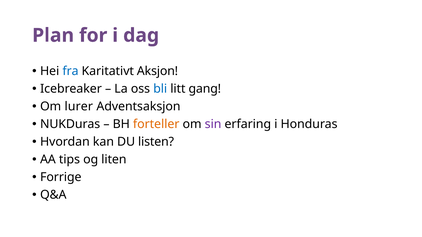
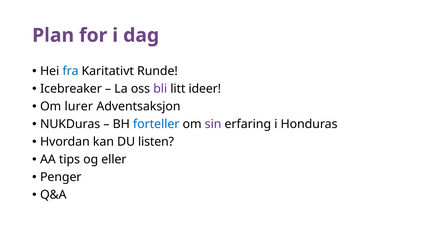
Aksjon: Aksjon -> Runde
bli colour: blue -> purple
gang: gang -> ideer
forteller colour: orange -> blue
liten: liten -> eller
Forrige: Forrige -> Penger
